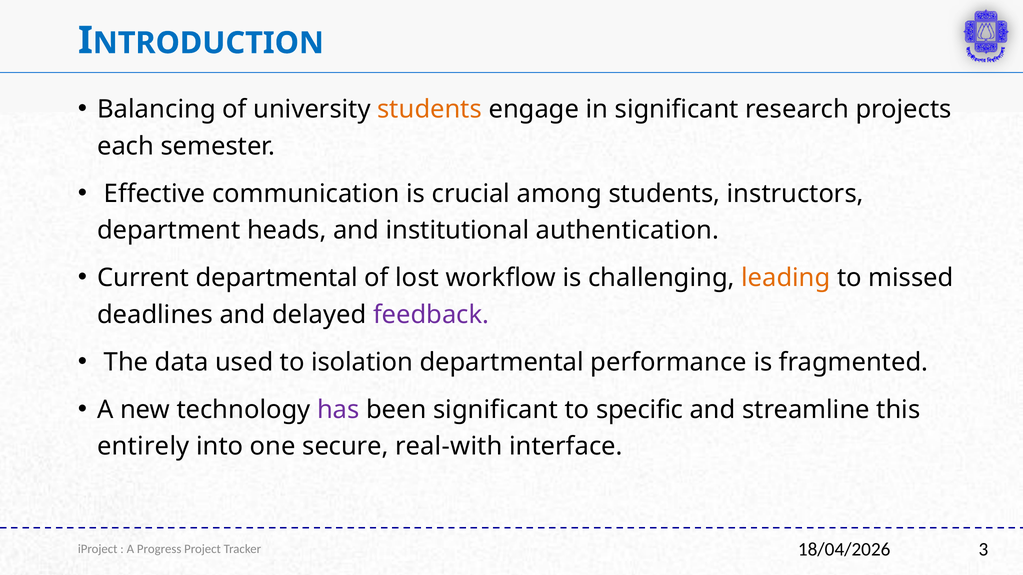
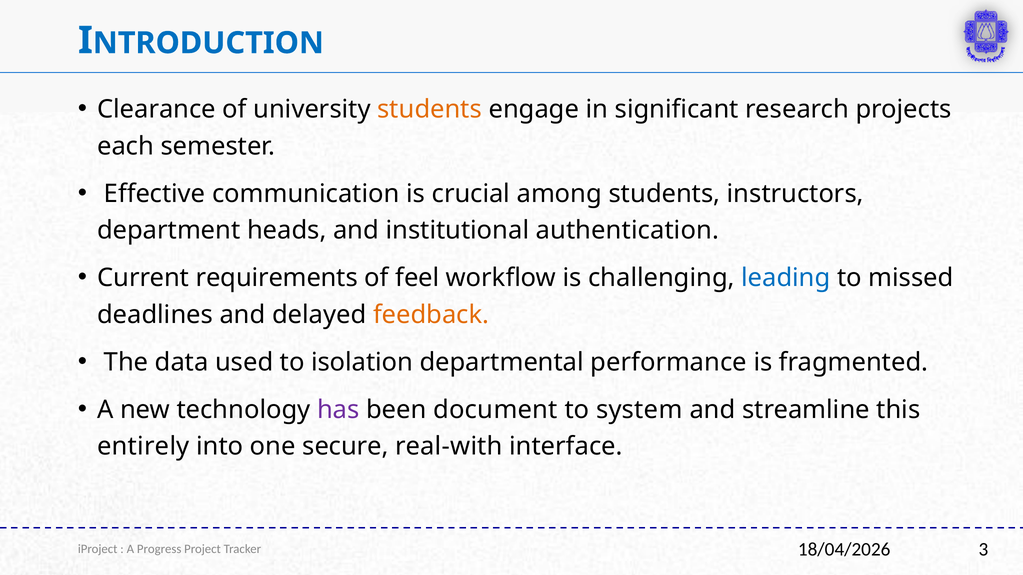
Balancing: Balancing -> Clearance
Current departmental: departmental -> requirements
lost: lost -> feel
leading colour: orange -> blue
feedback colour: purple -> orange
been significant: significant -> document
specific: specific -> system
